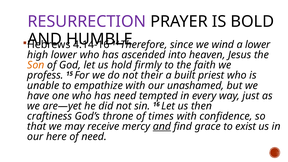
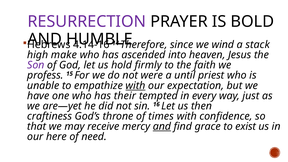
a lower: lower -> stack
high lower: lower -> make
Son colour: orange -> purple
their: their -> were
built: built -> until
with at (136, 86) underline: none -> present
unashamed: unashamed -> expectation
has need: need -> their
